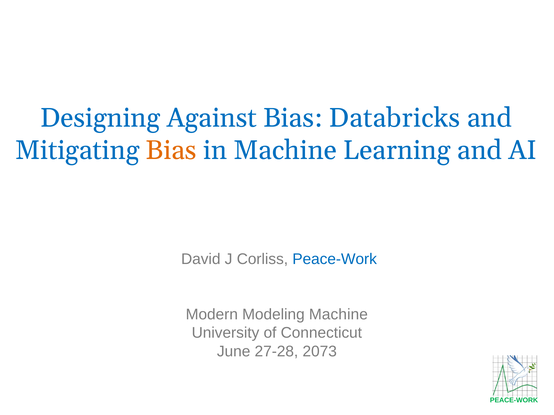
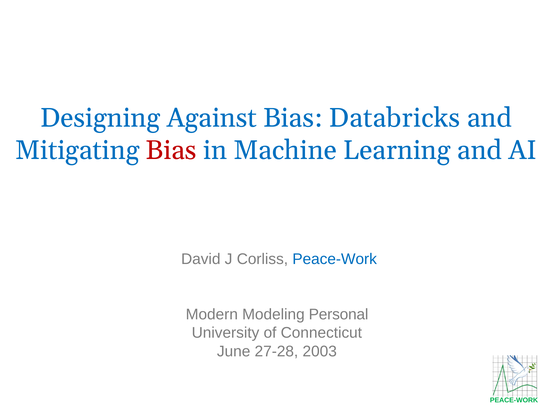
Bias at (171, 150) colour: orange -> red
Modeling Machine: Machine -> Personal
2073: 2073 -> 2003
